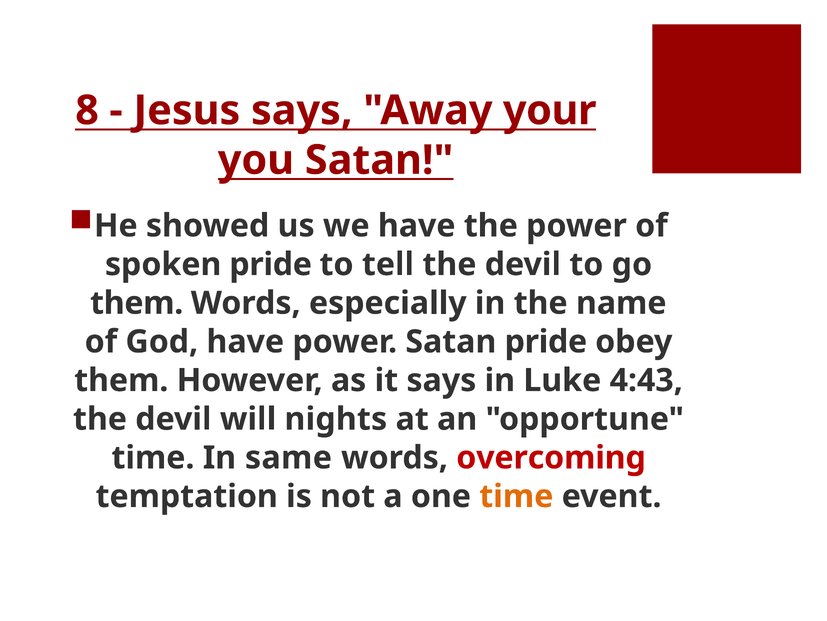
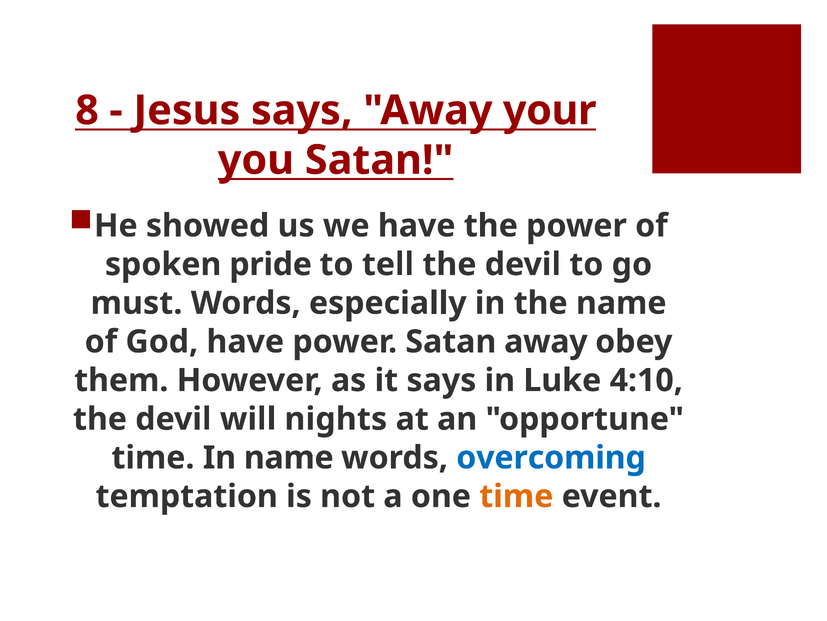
them at (137, 303): them -> must
Satan pride: pride -> away
4:43: 4:43 -> 4:10
In same: same -> name
overcoming colour: red -> blue
